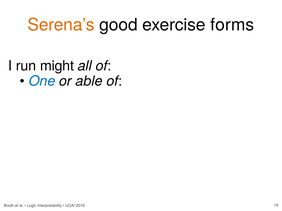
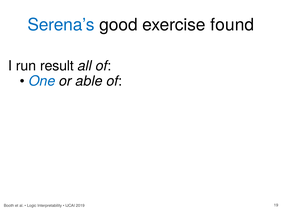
Serena’s colour: orange -> blue
forms: forms -> found
might: might -> result
